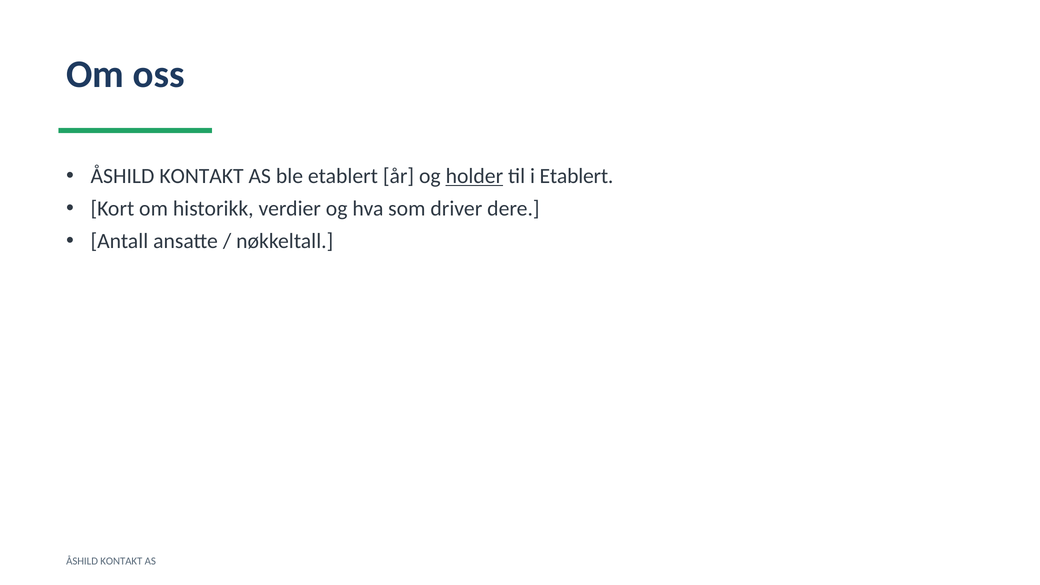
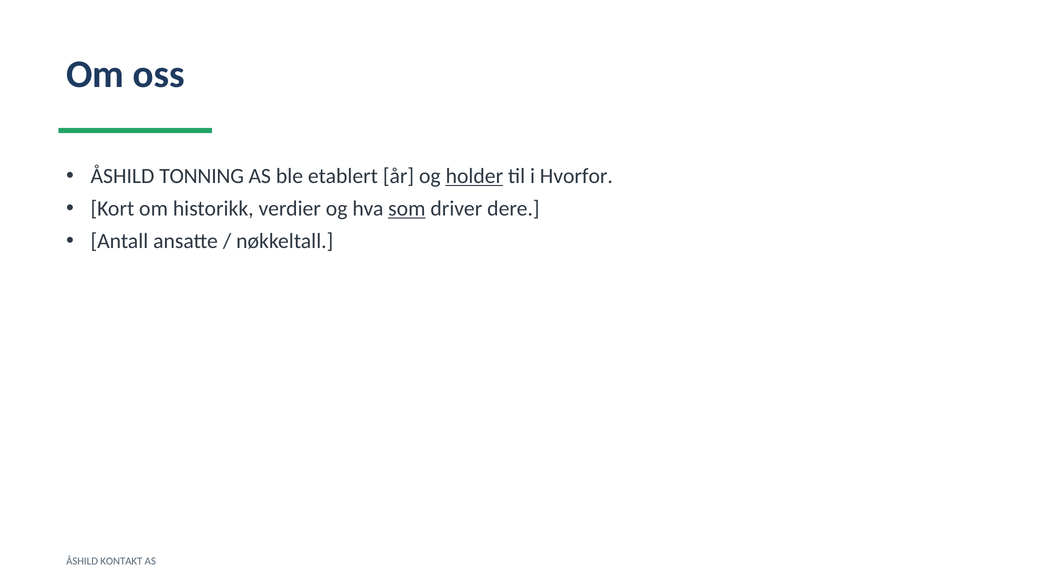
KONTAKT at (202, 176): KONTAKT -> TONNING
i Etablert: Etablert -> Hvorfor
som underline: none -> present
